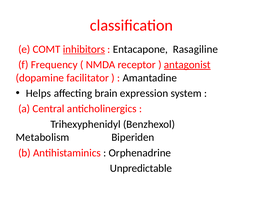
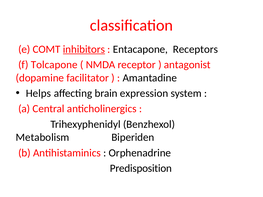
Rasagiline: Rasagiline -> Receptors
Frequency: Frequency -> Tolcapone
antagonist underline: present -> none
Unpredictable: Unpredictable -> Predisposition
